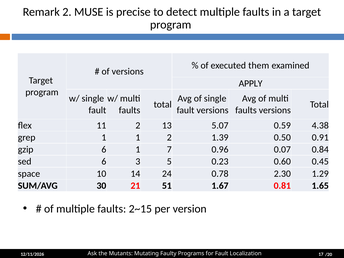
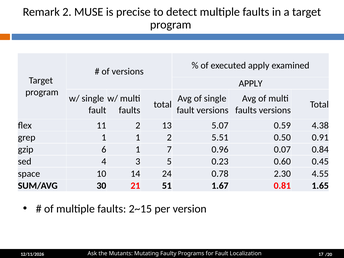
executed them: them -> apply
1.39: 1.39 -> 5.51
sed 6: 6 -> 4
1.29: 1.29 -> 4.55
